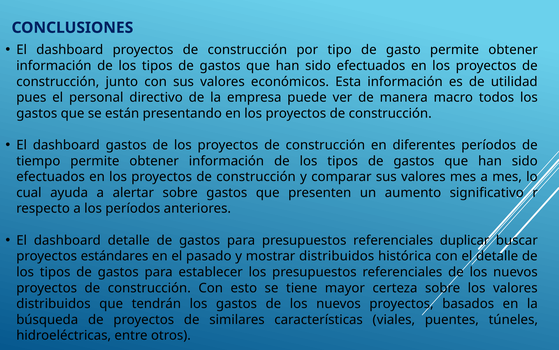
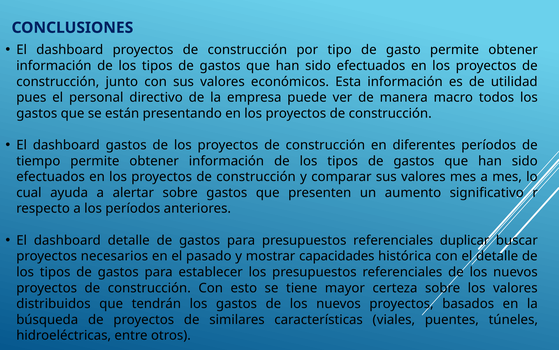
estándares: estándares -> necesarios
mostrar distribuidos: distribuidos -> capacidades
